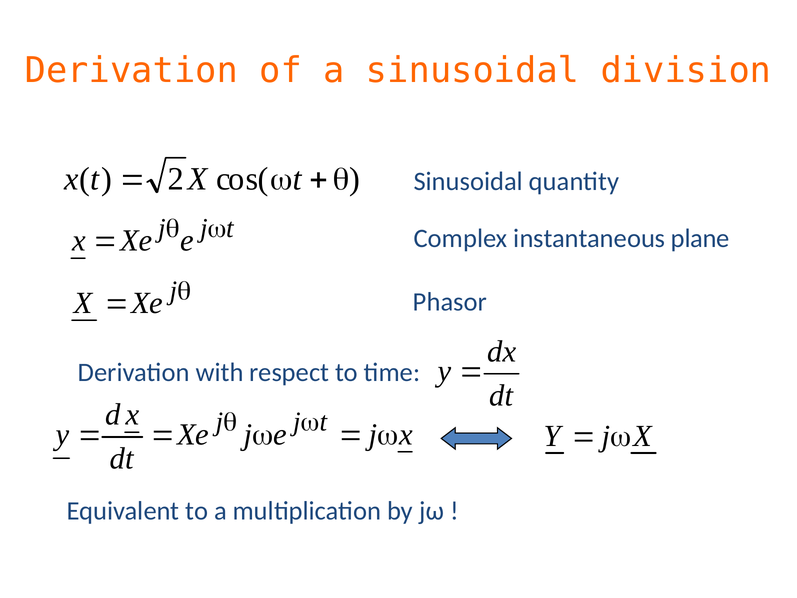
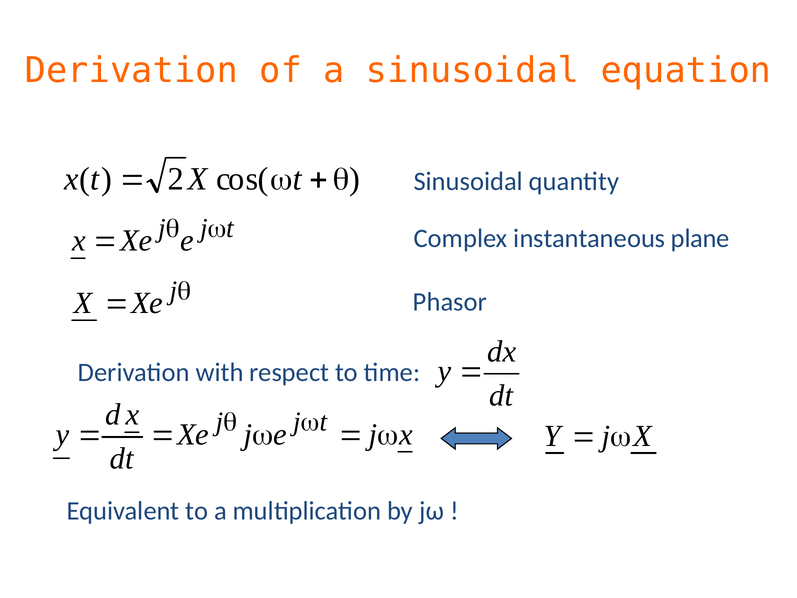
division: division -> equation
